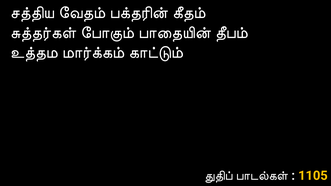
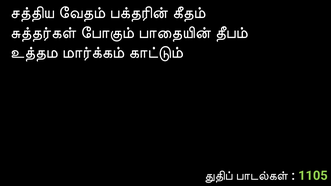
1105 colour: yellow -> light green
